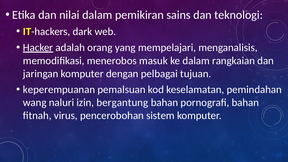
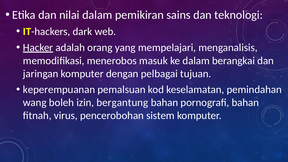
rangkaian: rangkaian -> berangkai
naluri: naluri -> boleh
